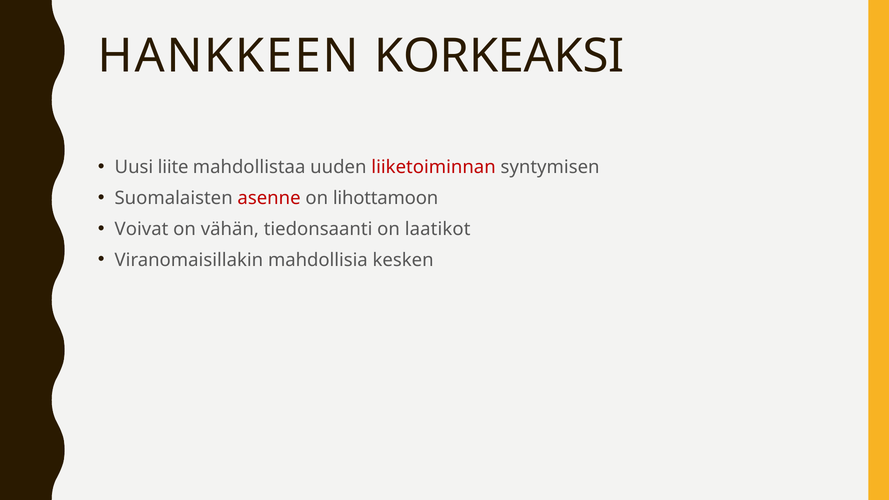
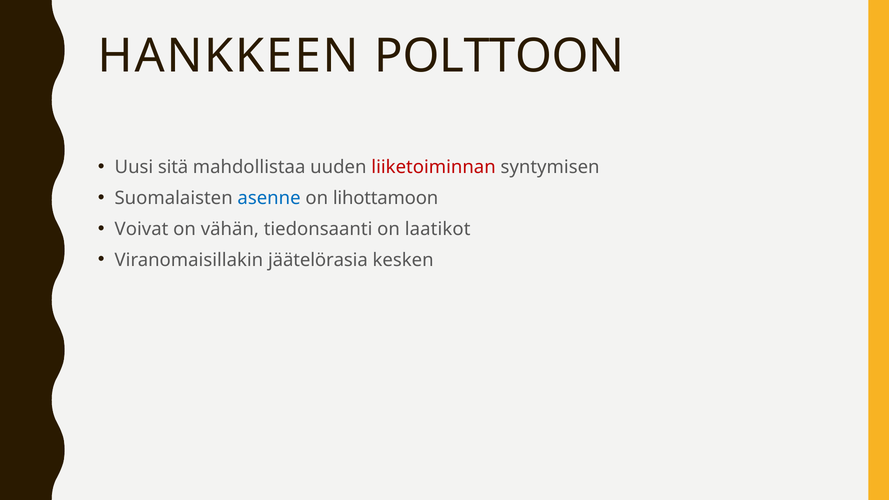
KORKEAKSI: KORKEAKSI -> POLTTOON
liite: liite -> sitä
asenne colour: red -> blue
mahdollisia: mahdollisia -> jäätelörasia
